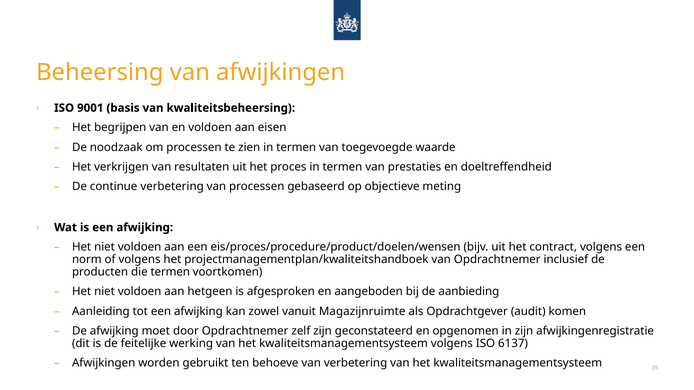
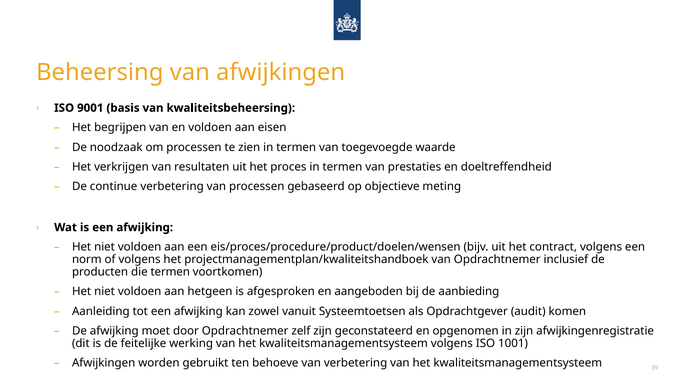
Magazijnruimte: Magazijnruimte -> Systeemtoetsen
6137: 6137 -> 1001
